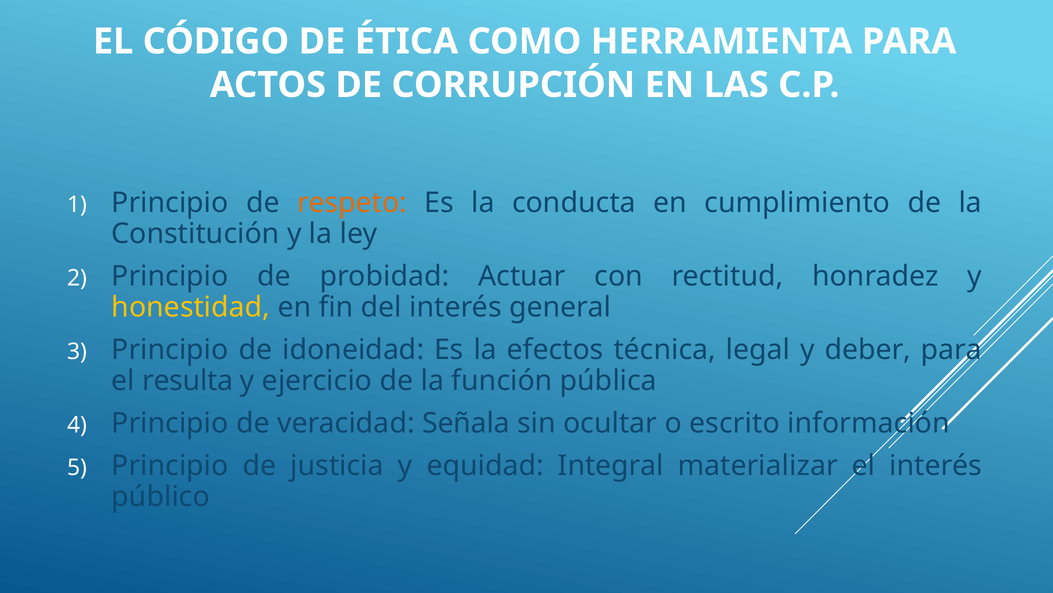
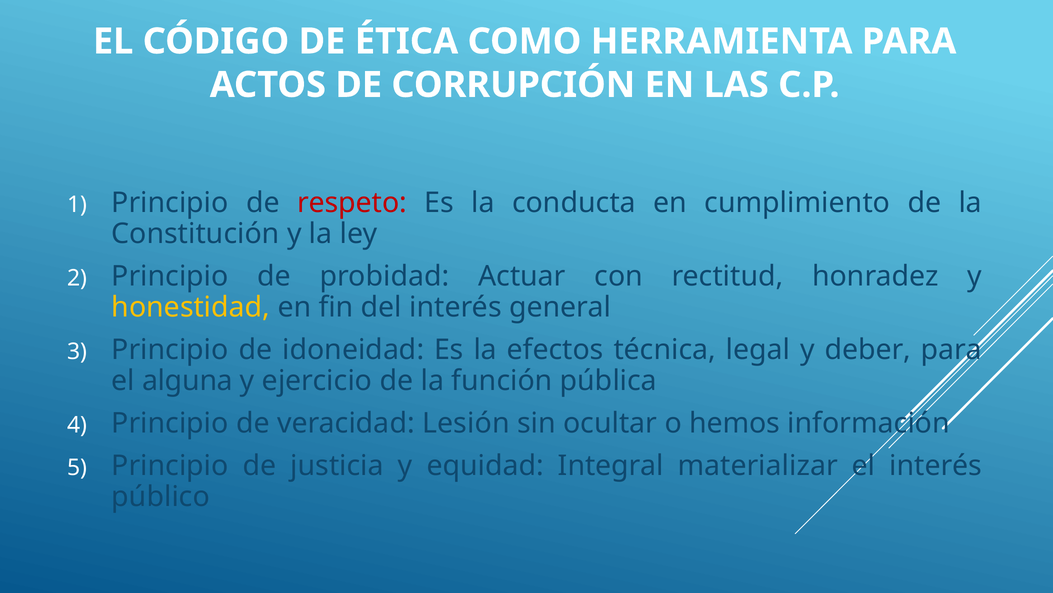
respeto colour: orange -> red
resulta: resulta -> alguna
Señala: Señala -> Lesión
escrito: escrito -> hemos
